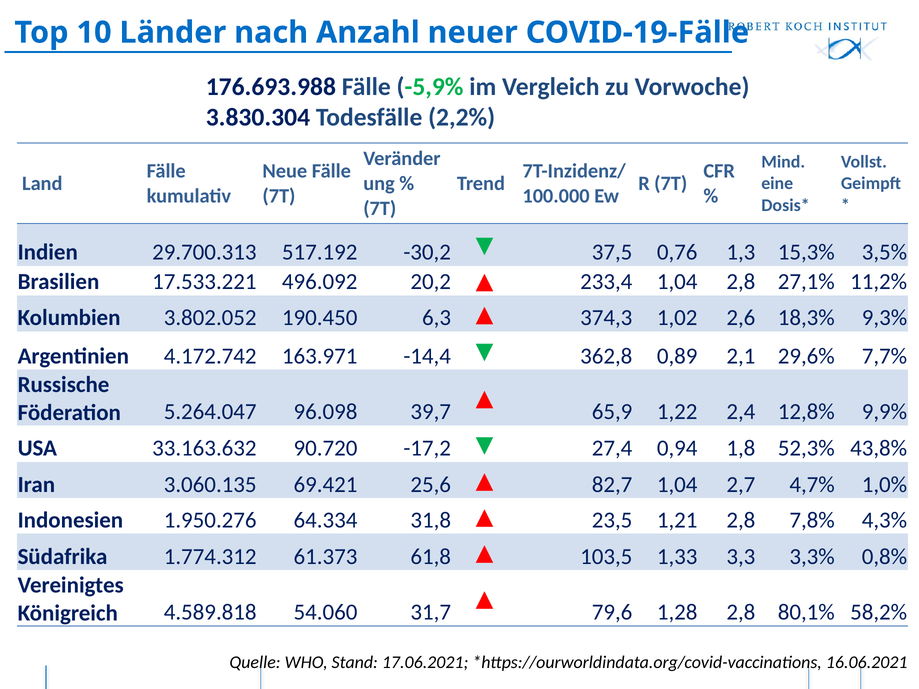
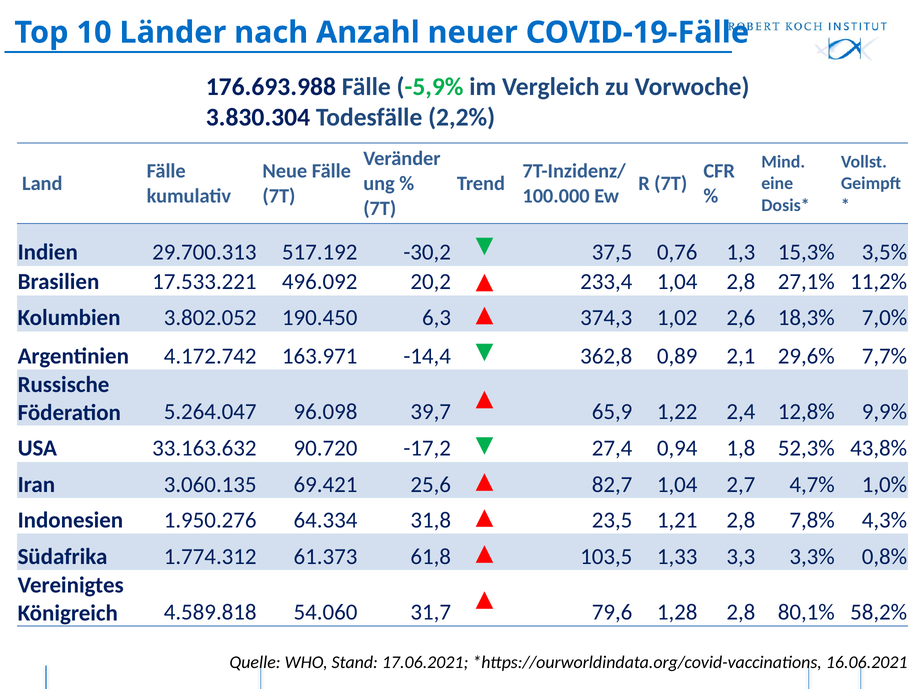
9,3%: 9,3% -> 7,0%
